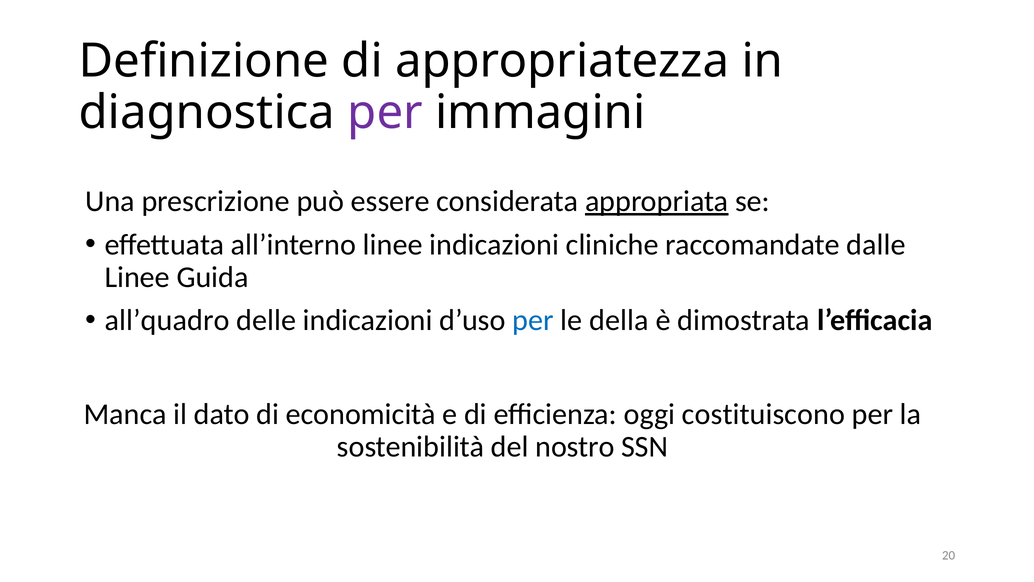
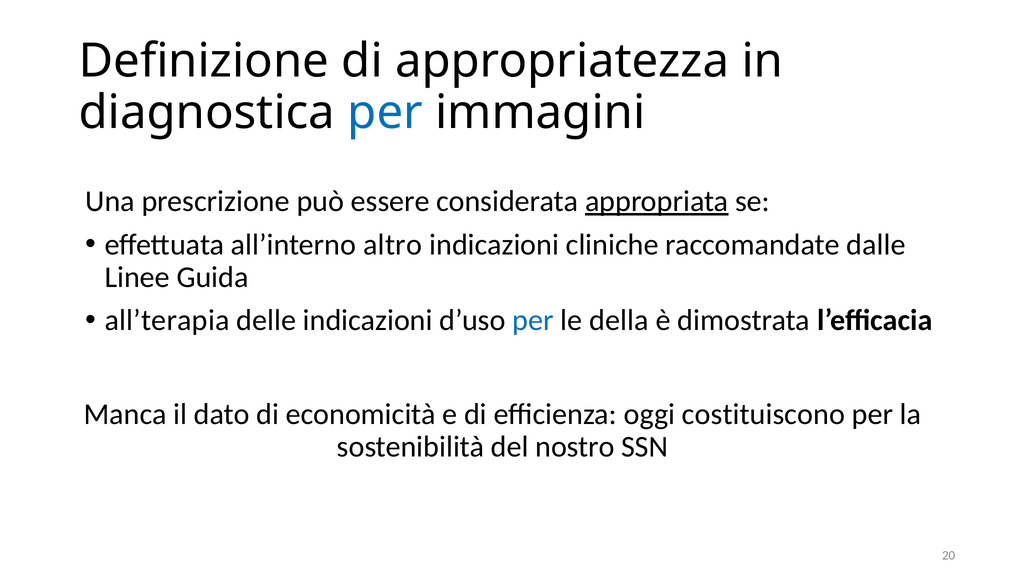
per at (385, 112) colour: purple -> blue
all’interno linee: linee -> altro
all’quadro: all’quadro -> all’terapia
